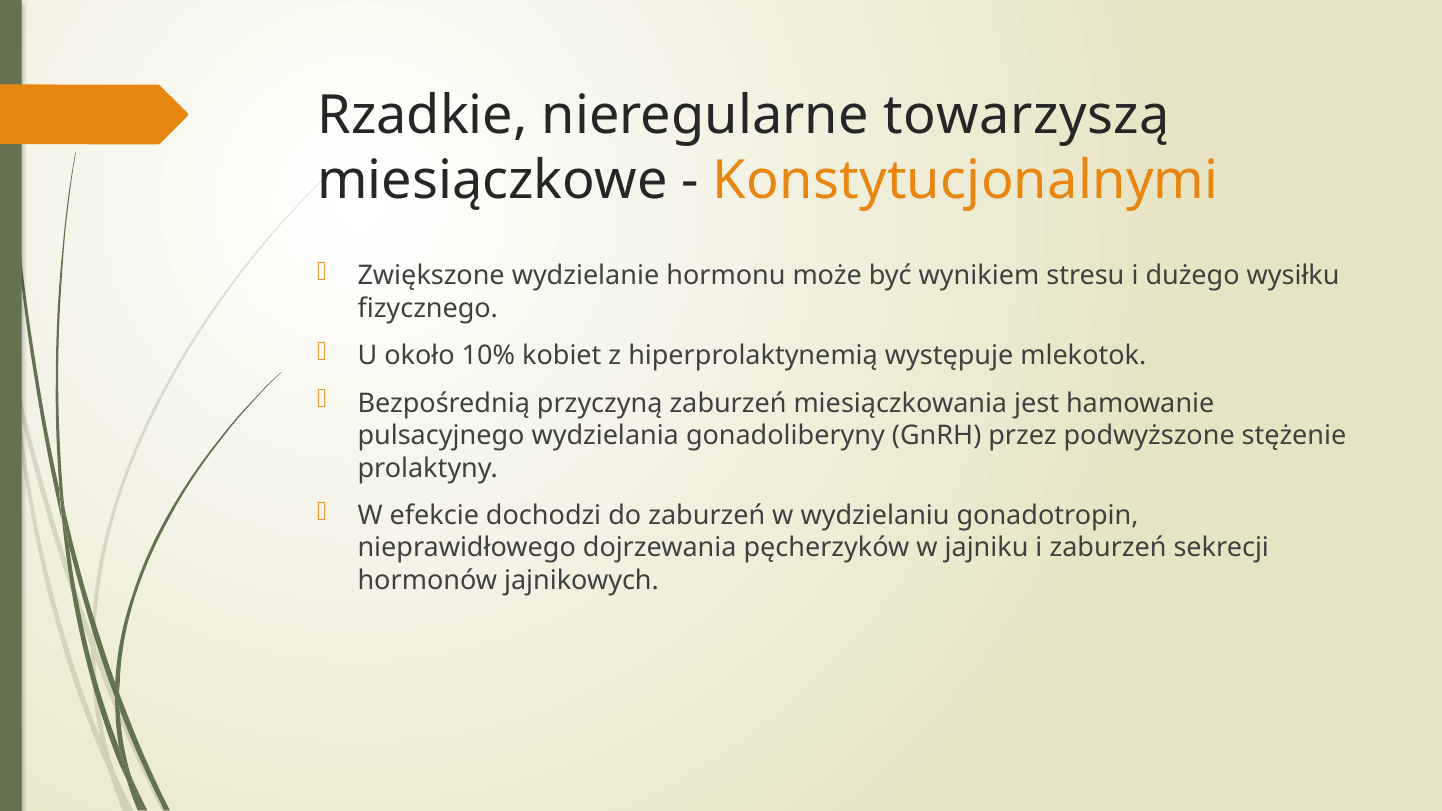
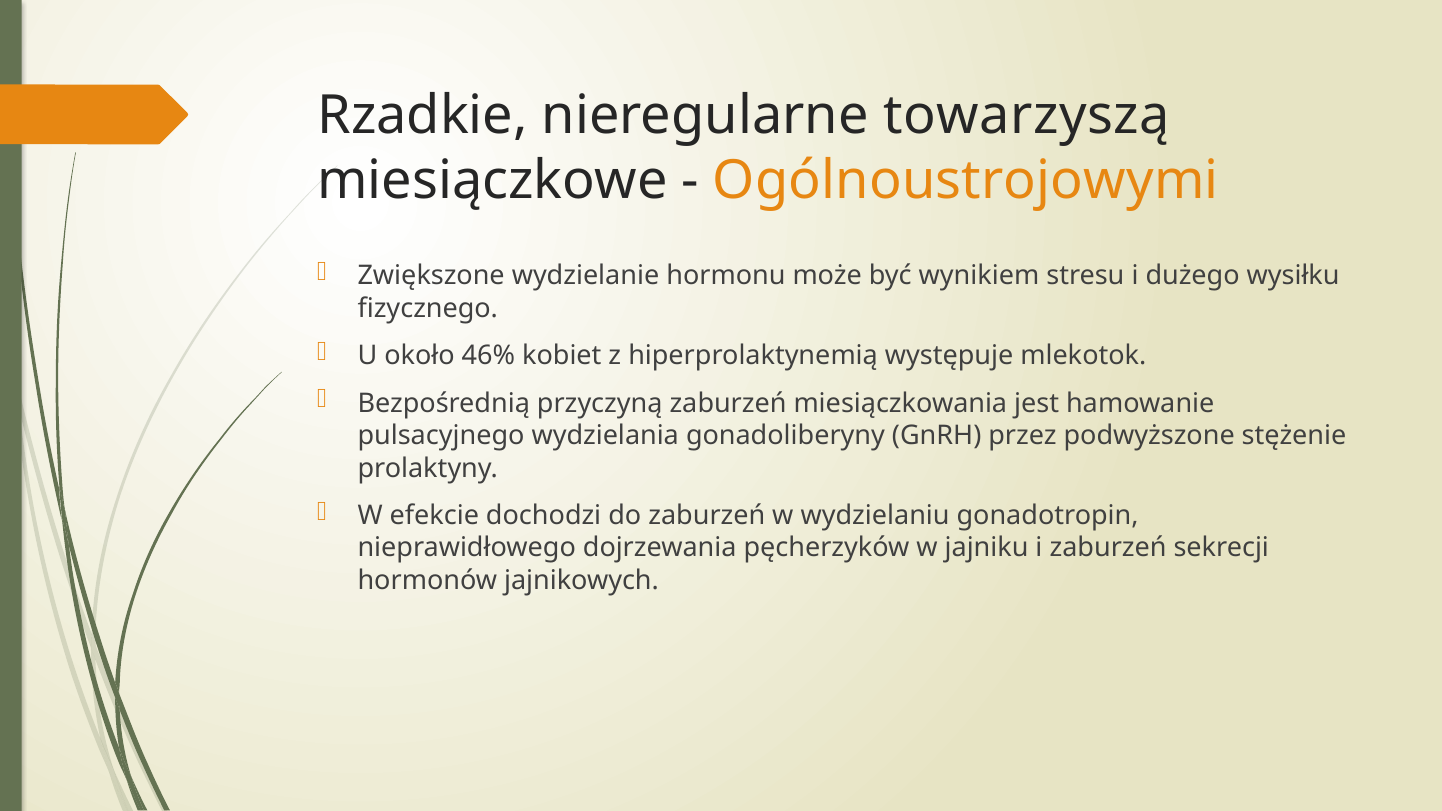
Konstytucjonalnymi: Konstytucjonalnymi -> Ogólnoustrojowymi
10%: 10% -> 46%
